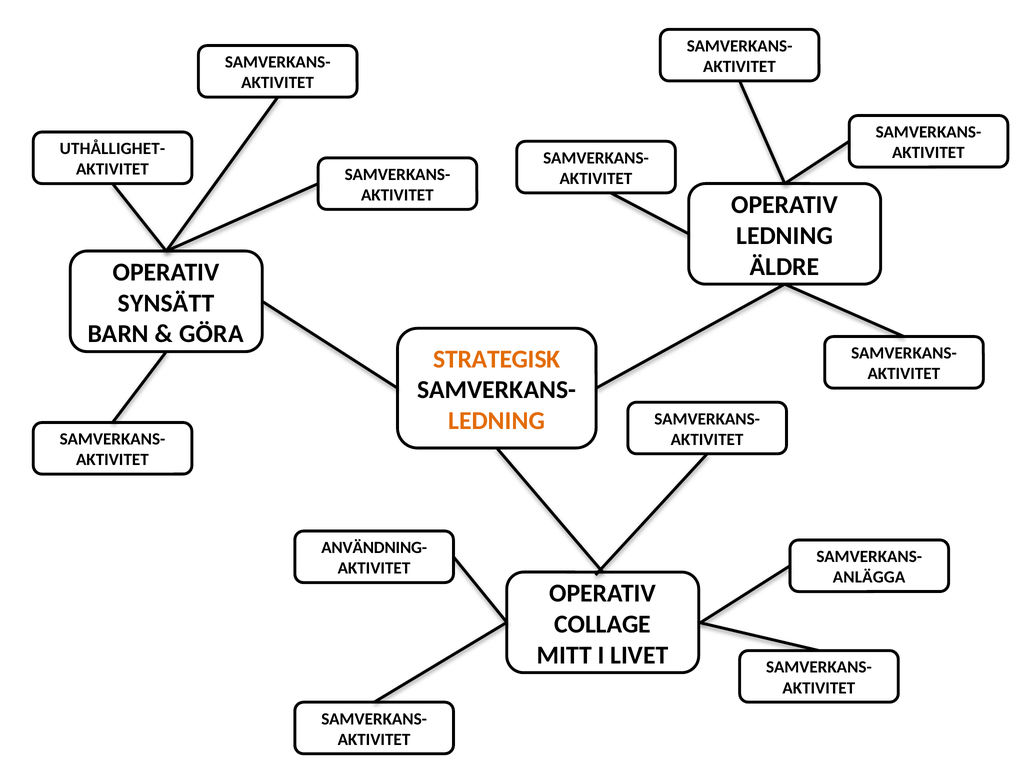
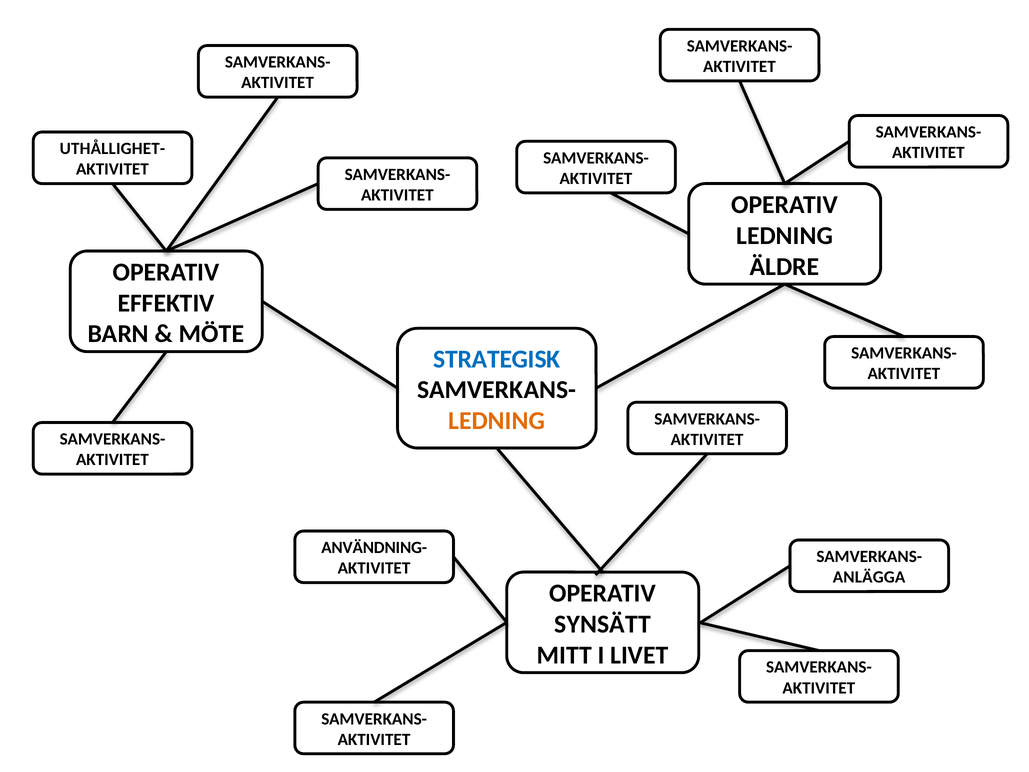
SYNSÄTT: SYNSÄTT -> EFFEKTIV
GÖRA: GÖRA -> MÖTE
STRATEGISK colour: orange -> blue
COLLAGE: COLLAGE -> SYNSÄTT
